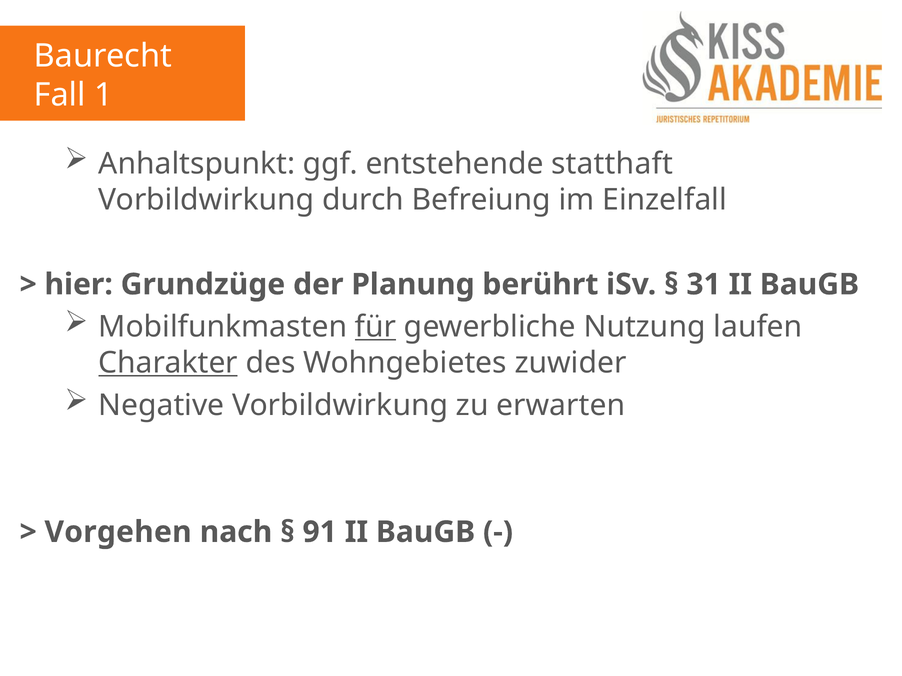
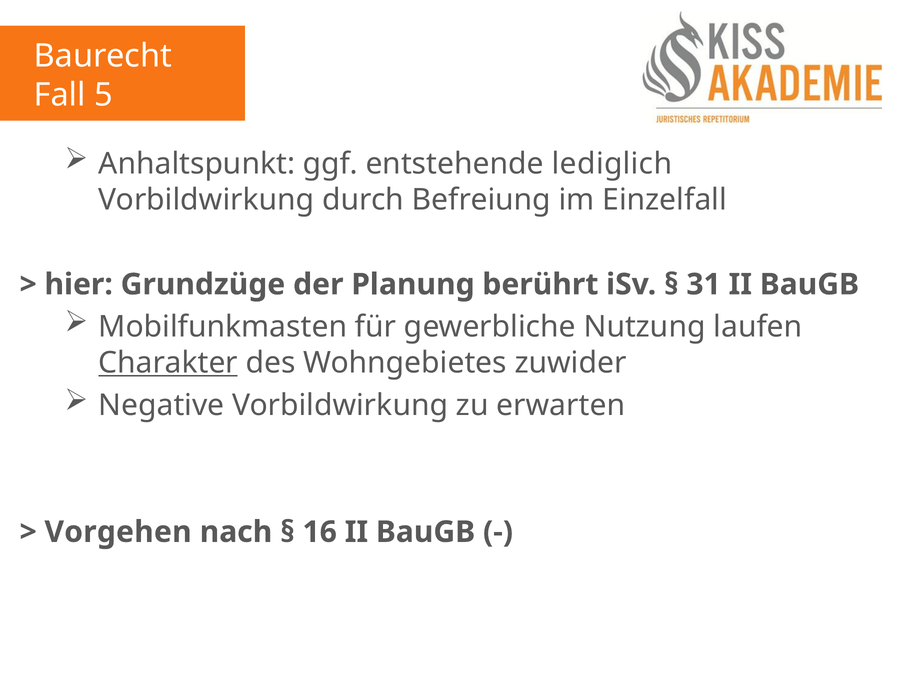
1: 1 -> 5
statthaft: statthaft -> lediglich
für underline: present -> none
91: 91 -> 16
